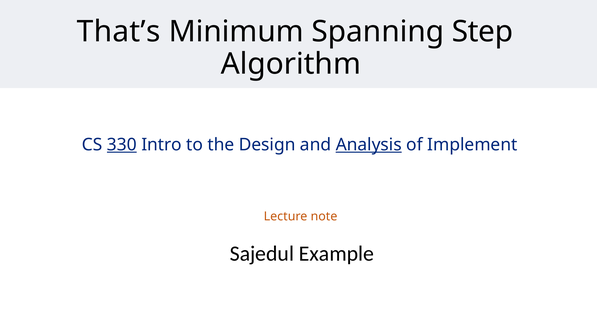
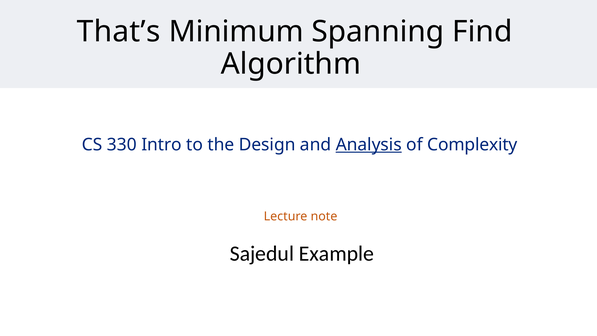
Step: Step -> Find
330 underline: present -> none
Implement: Implement -> Complexity
